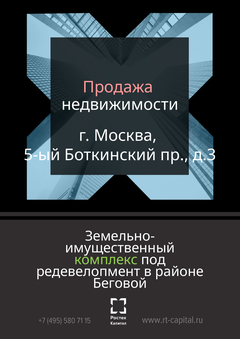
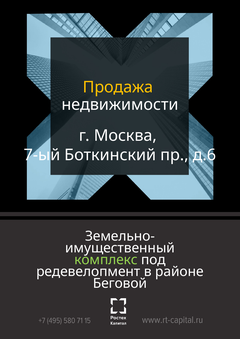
Продажа colour: pink -> yellow
5-ый: 5-ый -> 7-ый
д.3: д.3 -> д.6
